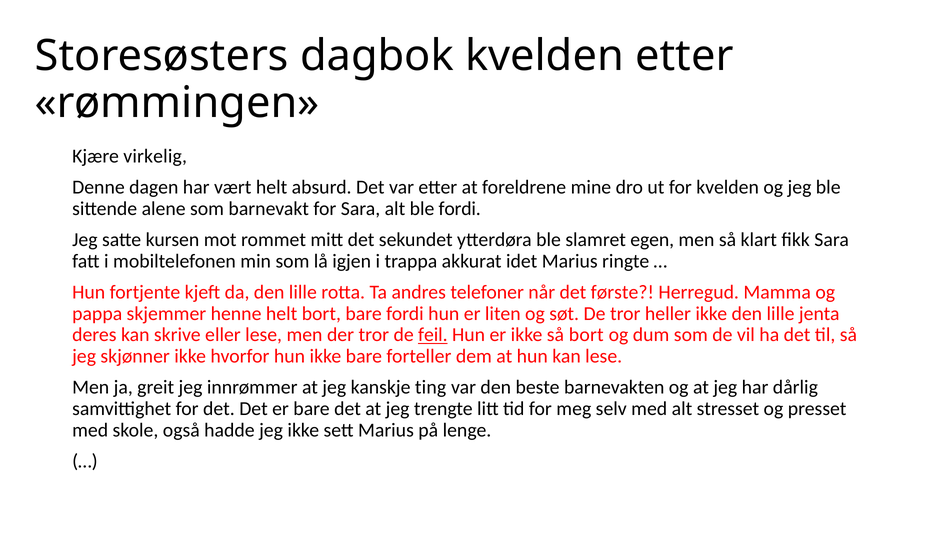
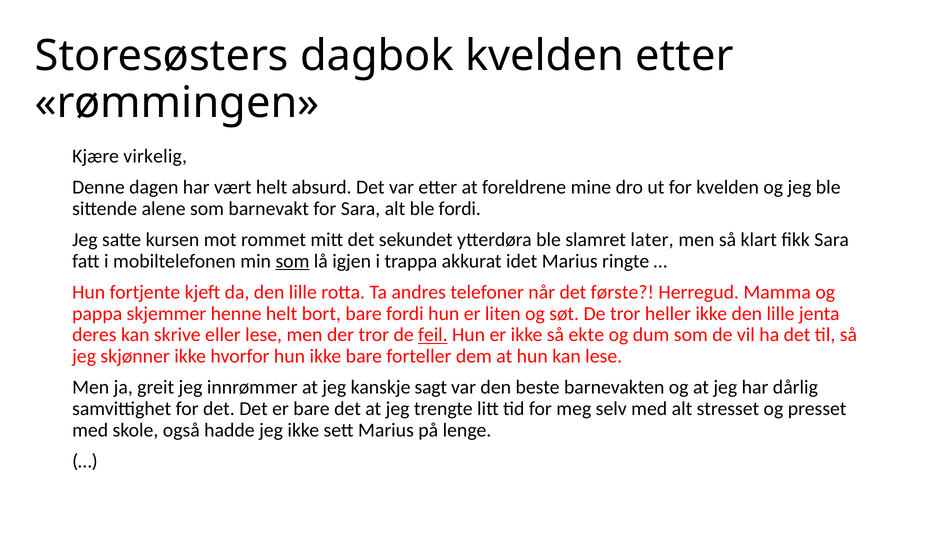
egen: egen -> later
som at (292, 261) underline: none -> present
så bort: bort -> ekte
ting: ting -> sagt
